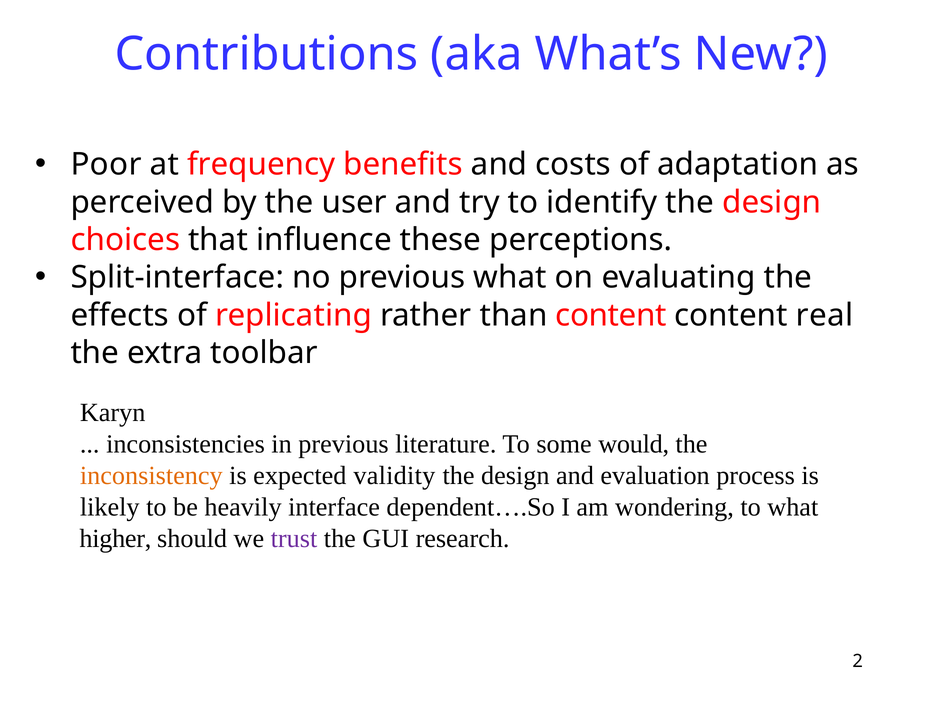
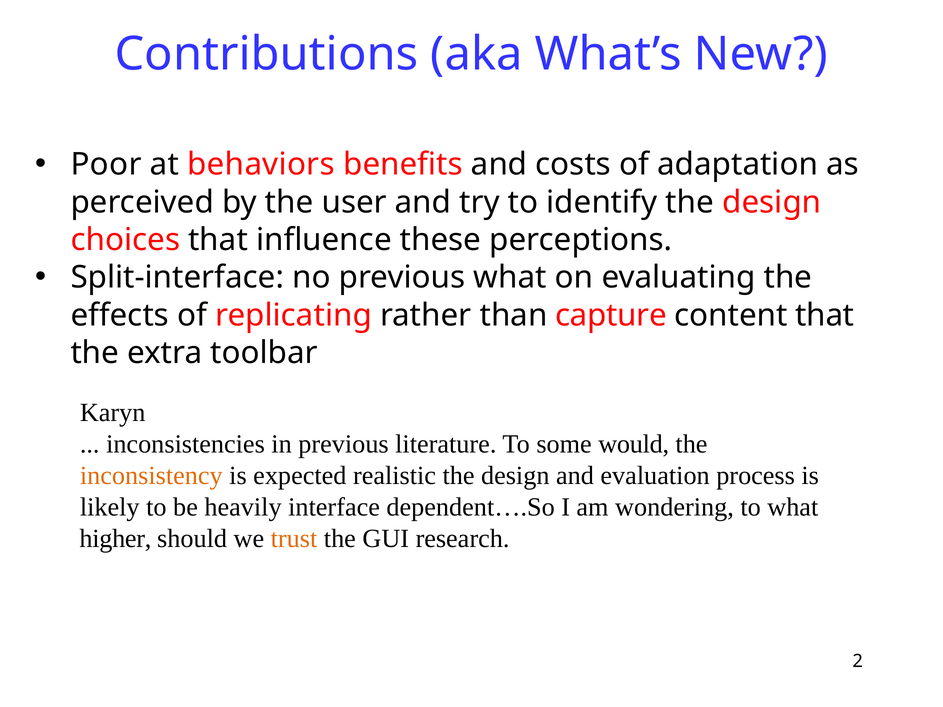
frequency: frequency -> behaviors
than content: content -> capture
content real: real -> that
validity: validity -> realistic
trust colour: purple -> orange
